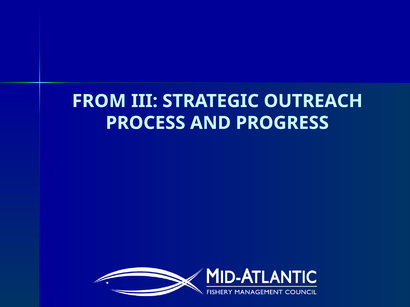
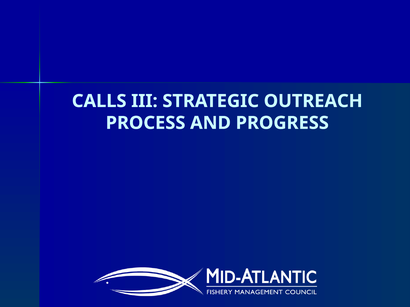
FROM: FROM -> CALLS
